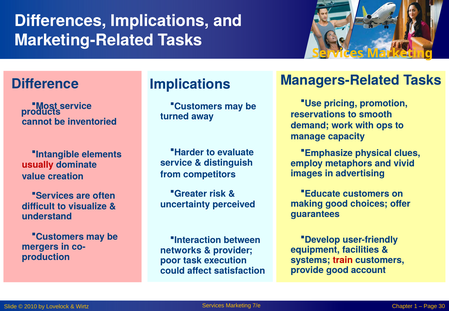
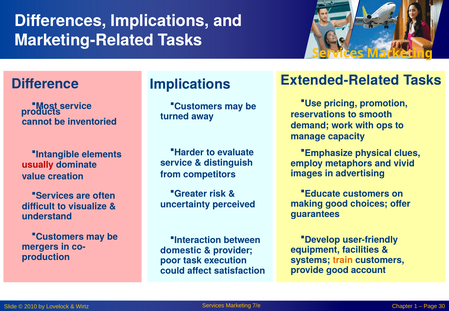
Managers-Related: Managers-Related -> Extended-Related
networks: networks -> domestic
train colour: red -> orange
